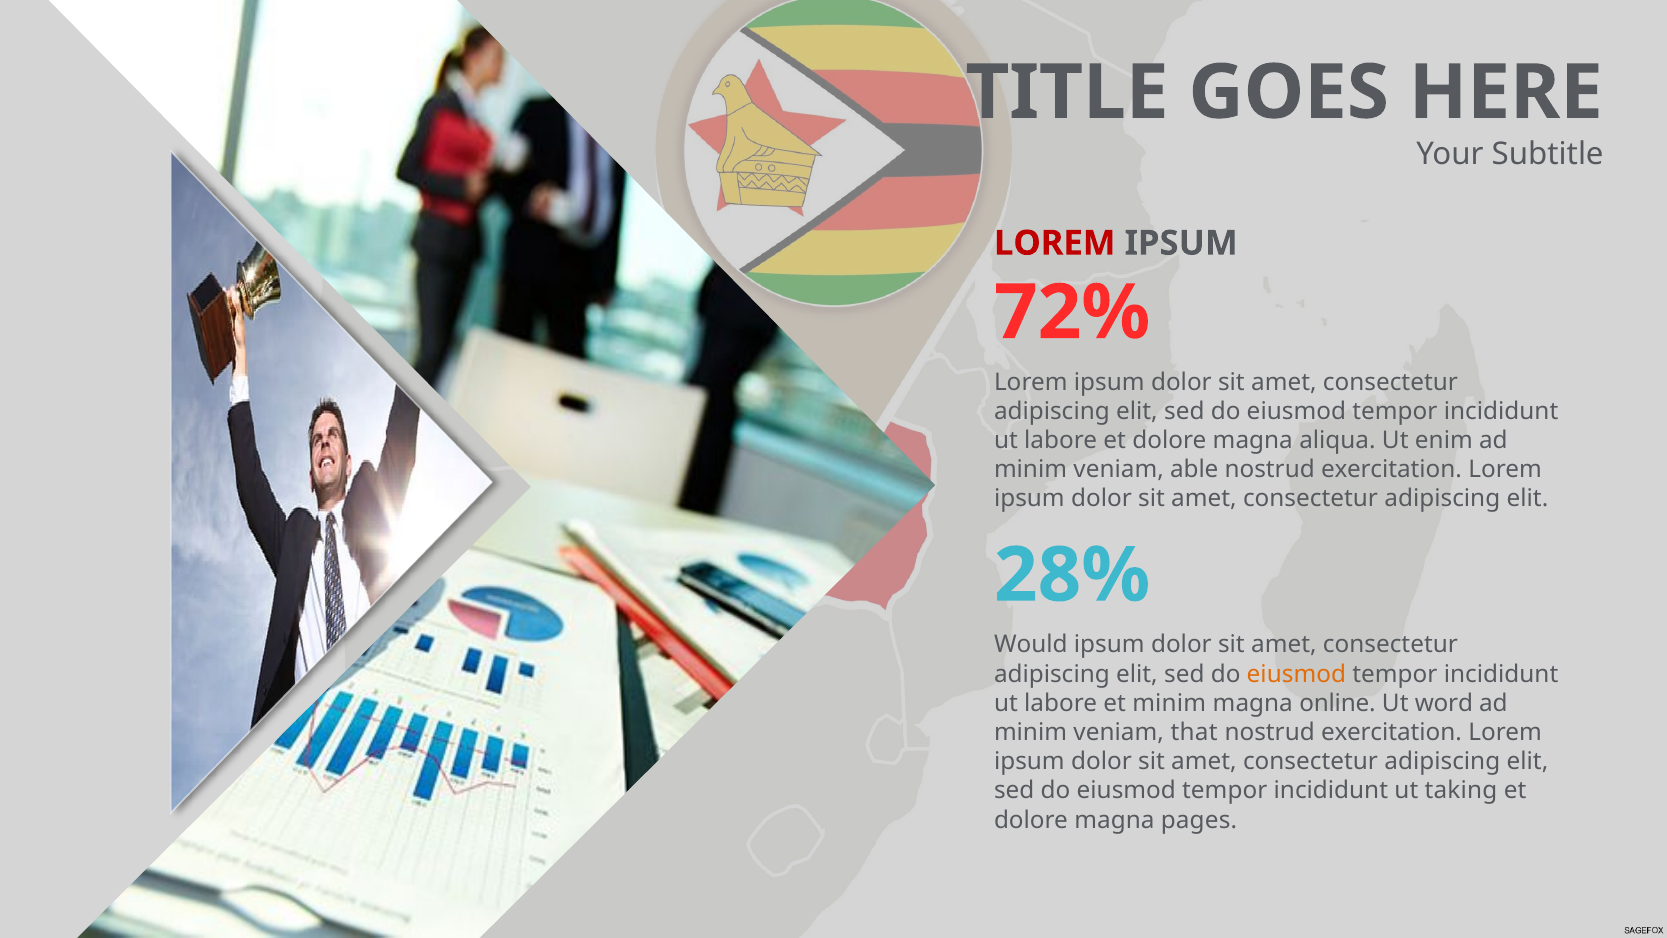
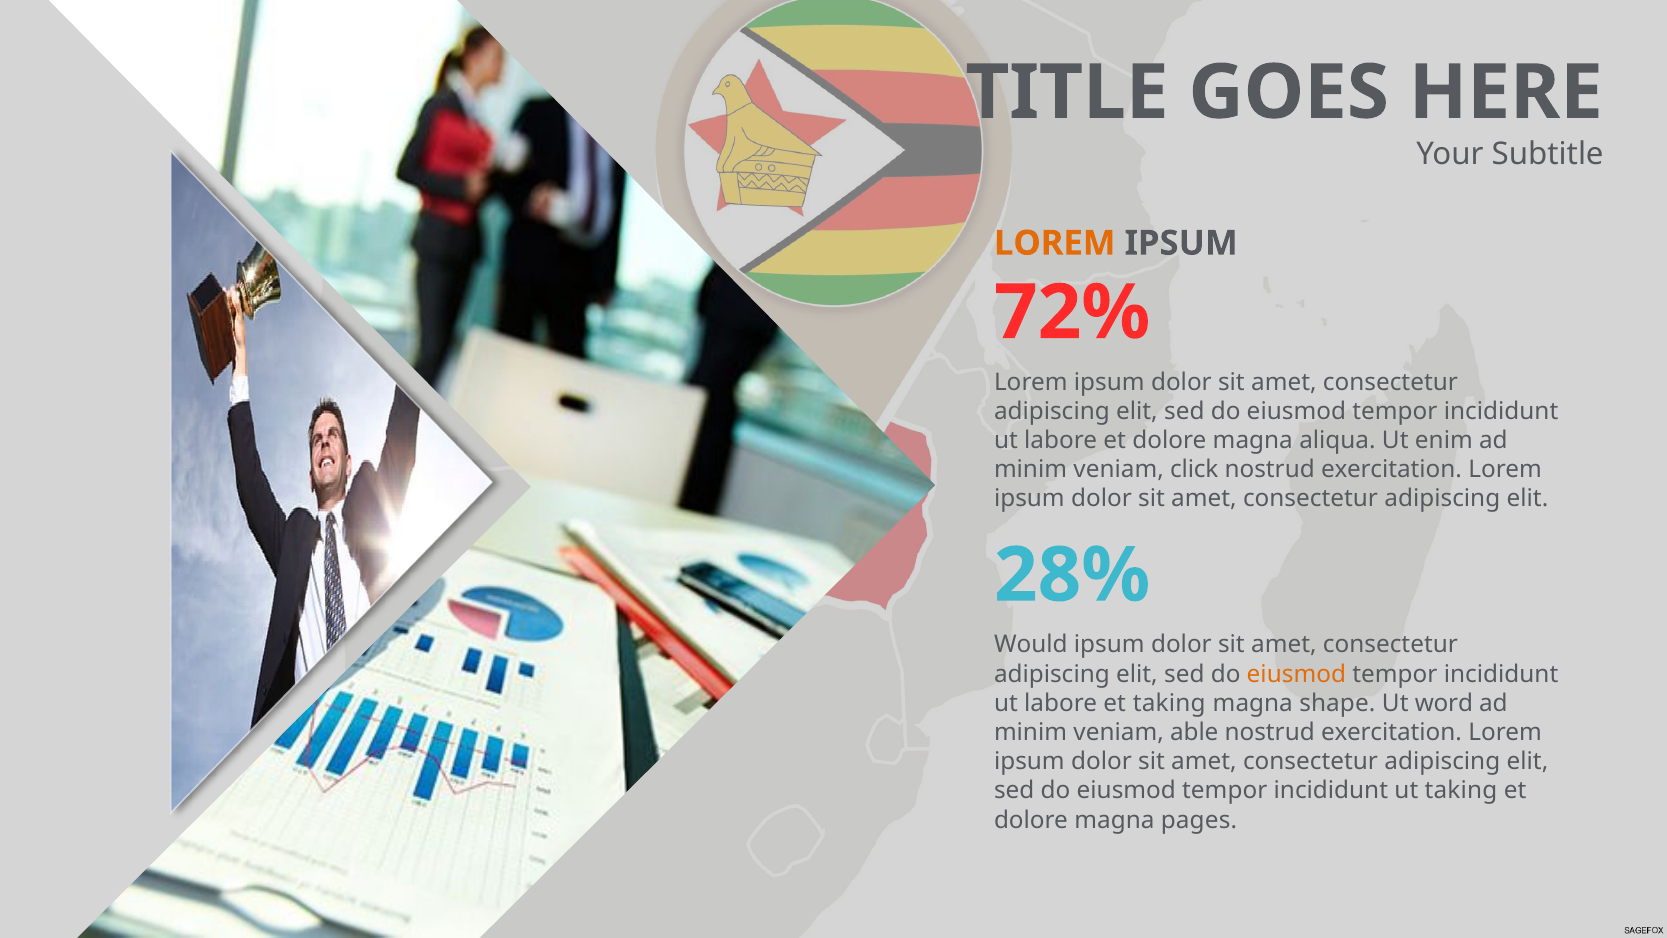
LOREM at (1055, 243) colour: red -> orange
able: able -> click
et minim: minim -> taking
online: online -> shape
that: that -> able
